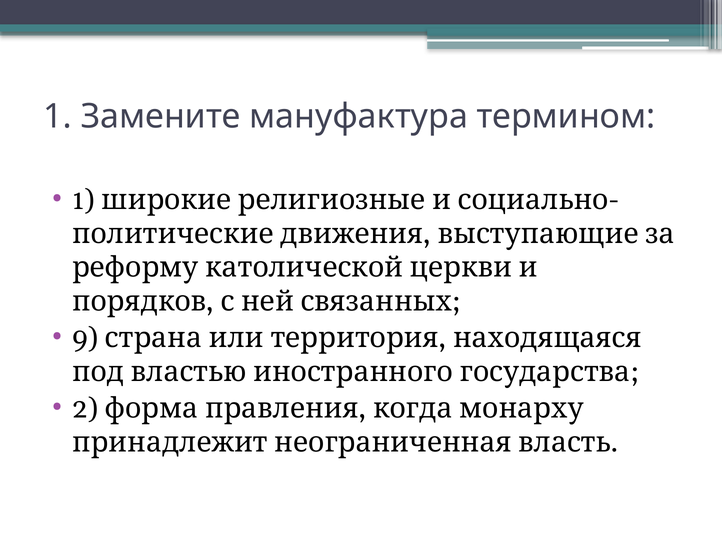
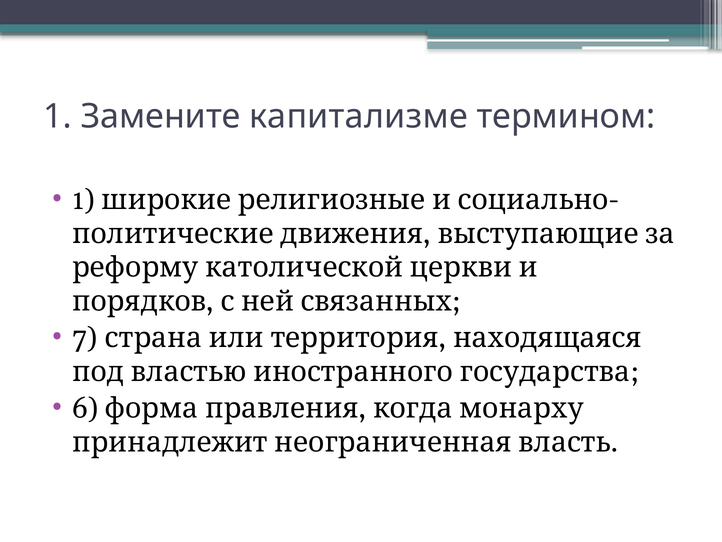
мануфактура: мануфактура -> капитализме
9: 9 -> 7
2: 2 -> 6
